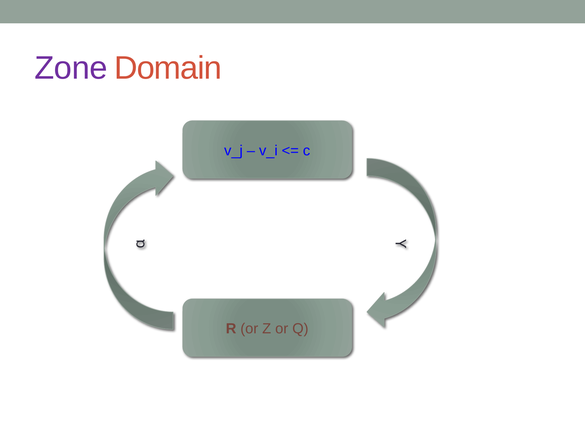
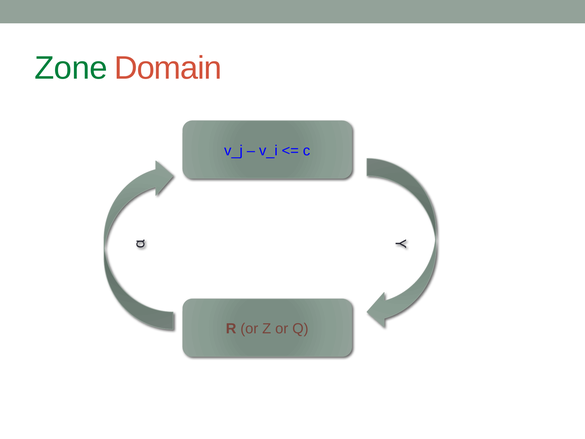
Zone colour: purple -> green
